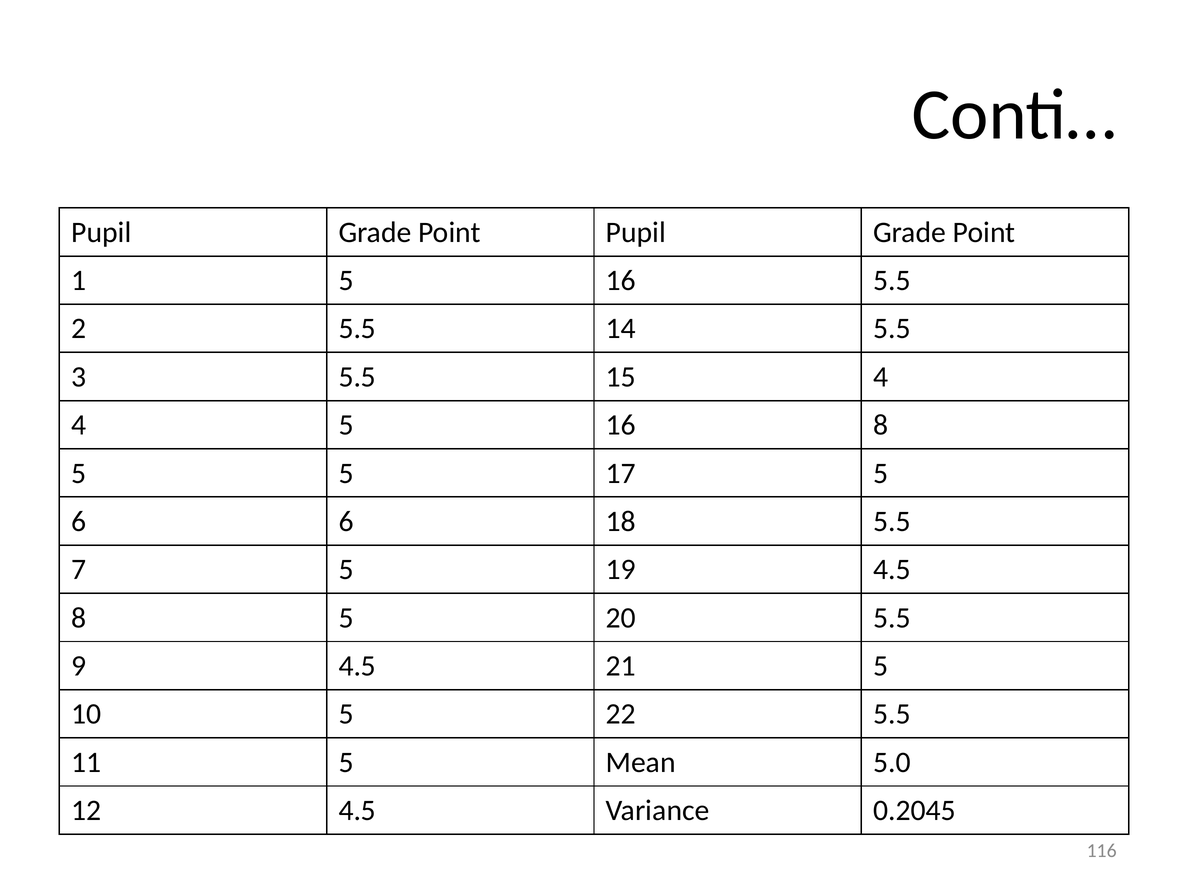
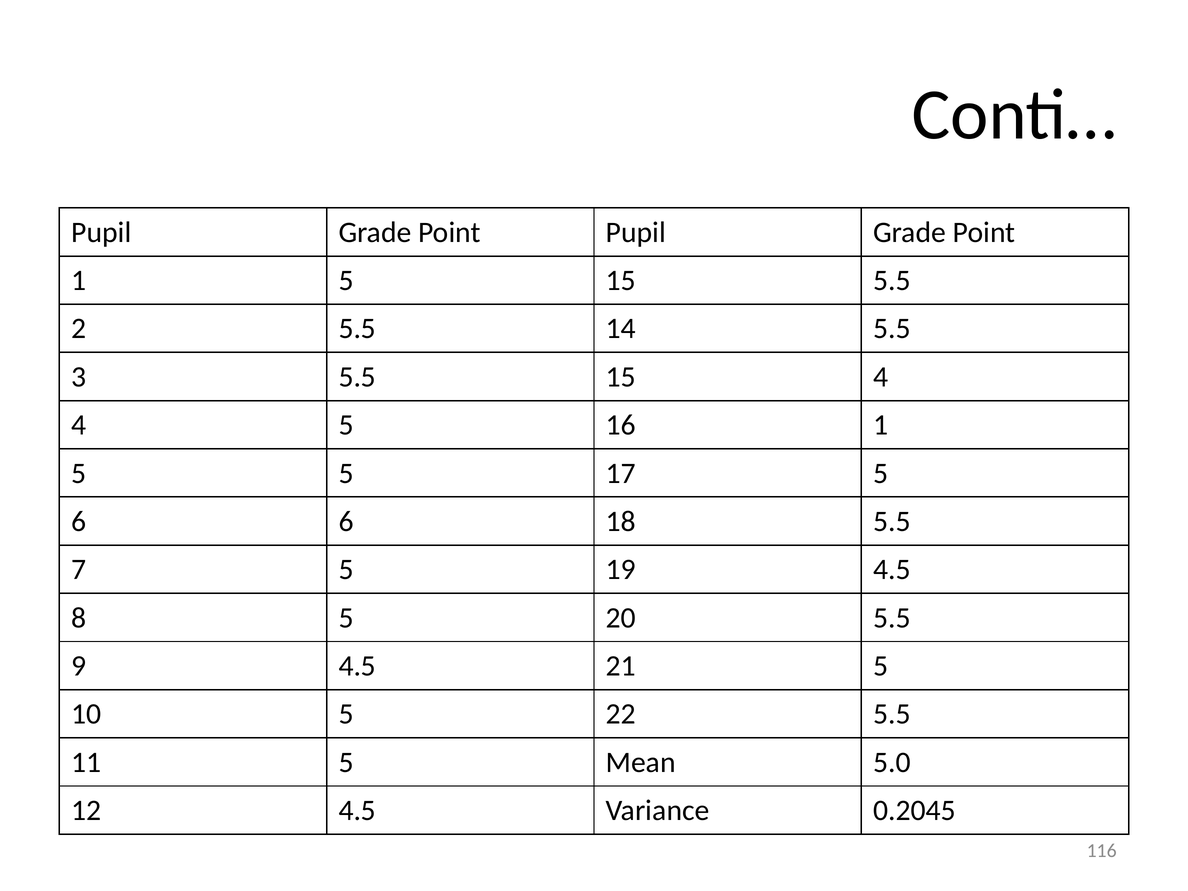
1 5 16: 16 -> 15
16 8: 8 -> 1
